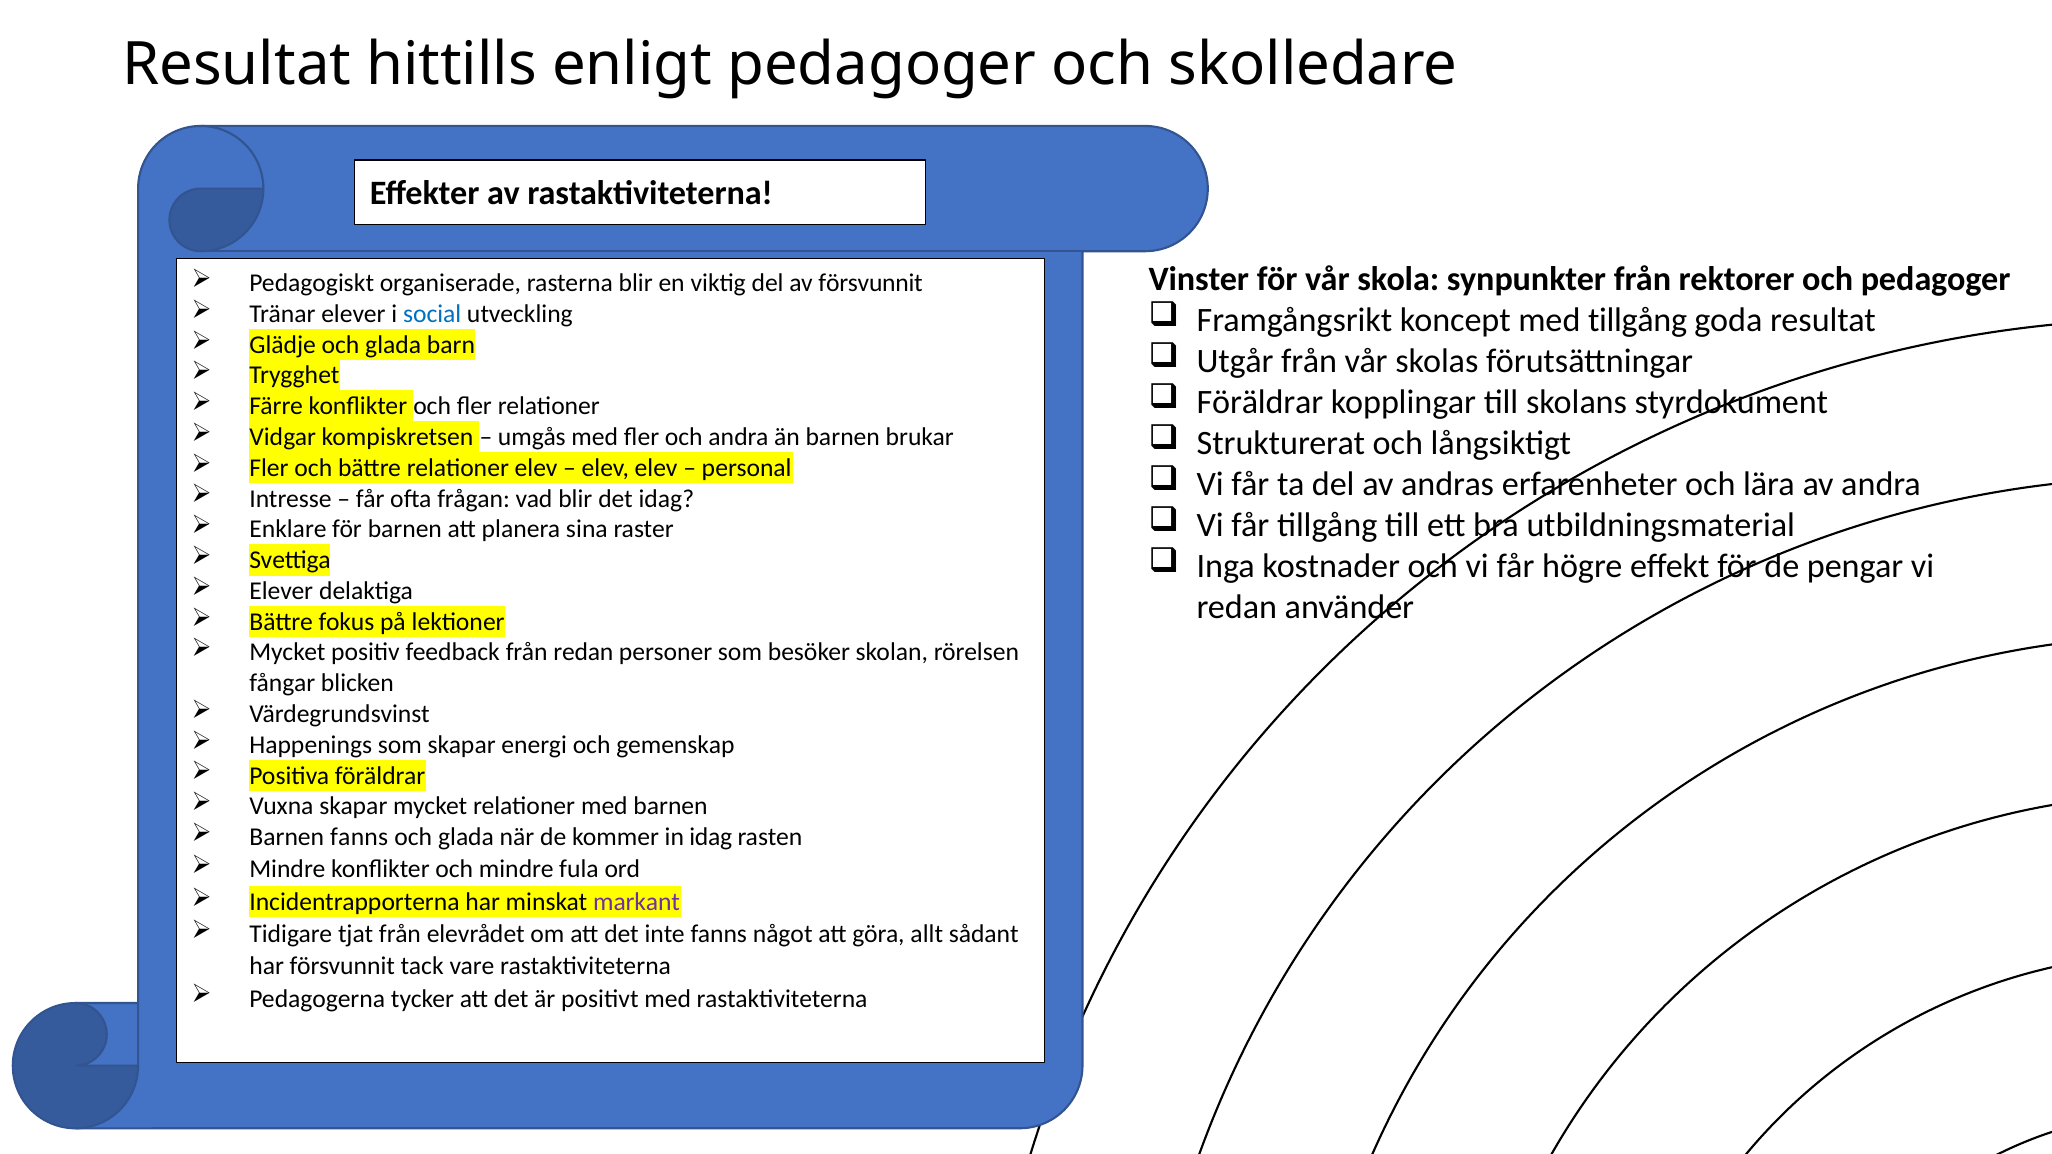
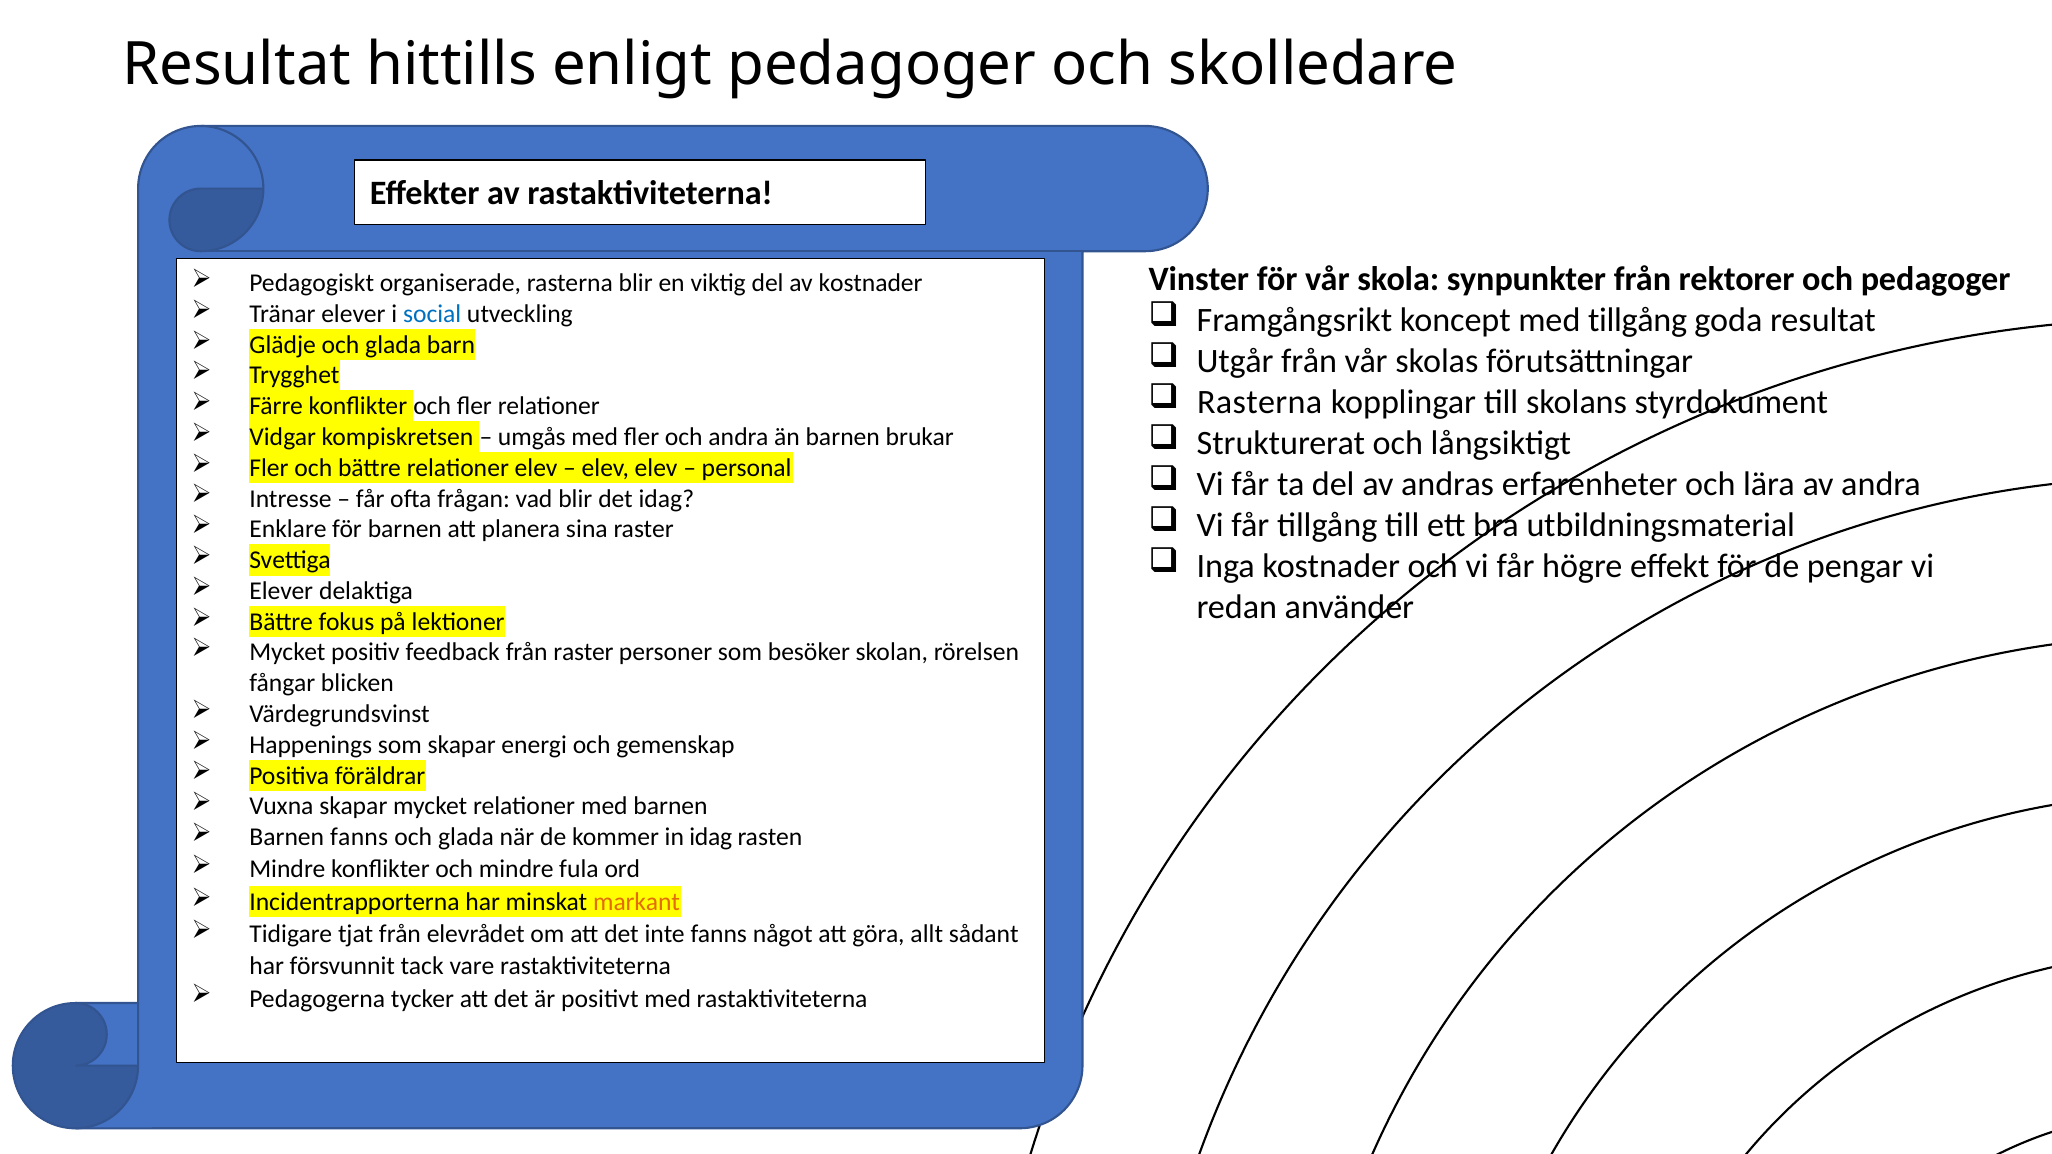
av försvunnit: försvunnit -> kostnader
Föräldrar at (1260, 403): Föräldrar -> Rasterna
från redan: redan -> raster
markant colour: purple -> orange
